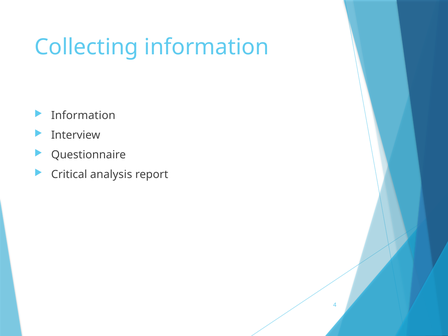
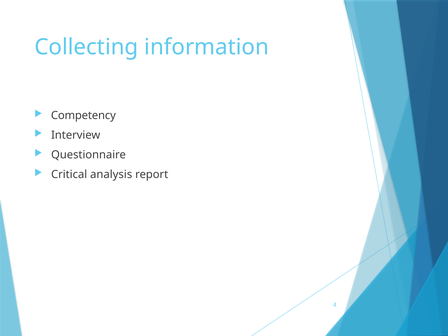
Information at (83, 116): Information -> Competency
